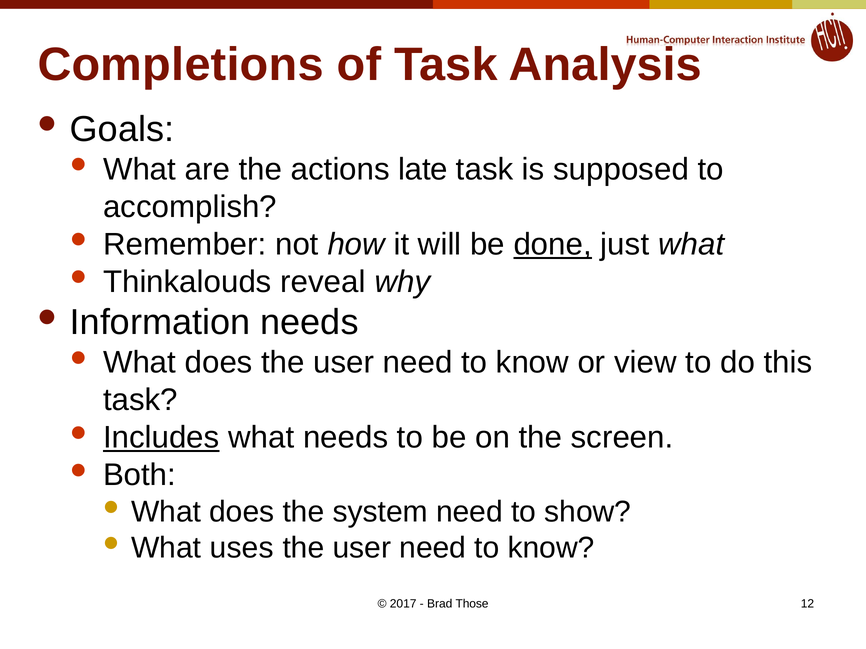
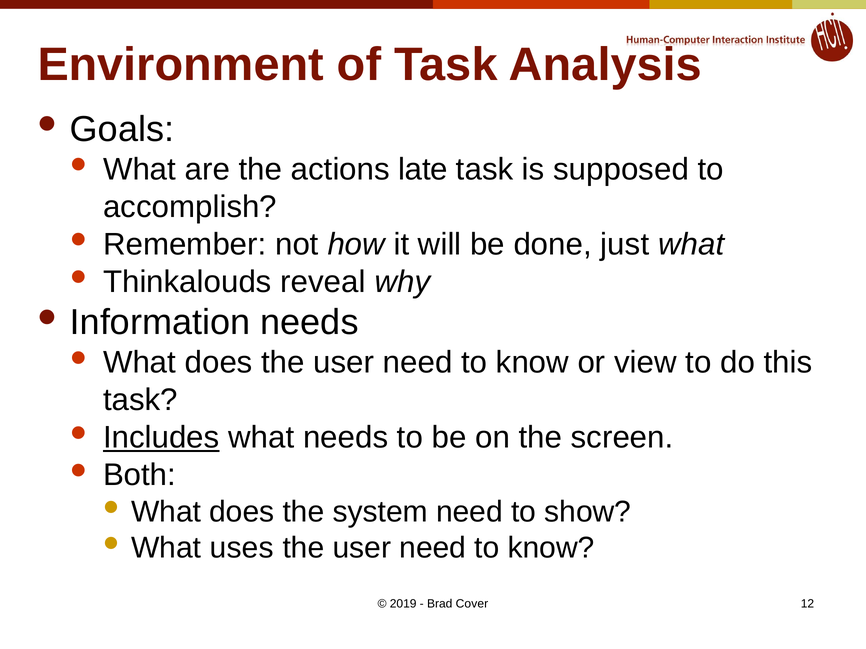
Completions: Completions -> Environment
done underline: present -> none
2017: 2017 -> 2019
Those: Those -> Cover
